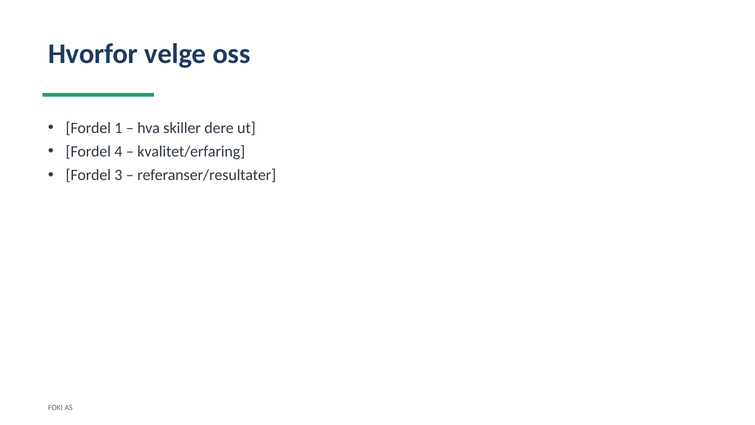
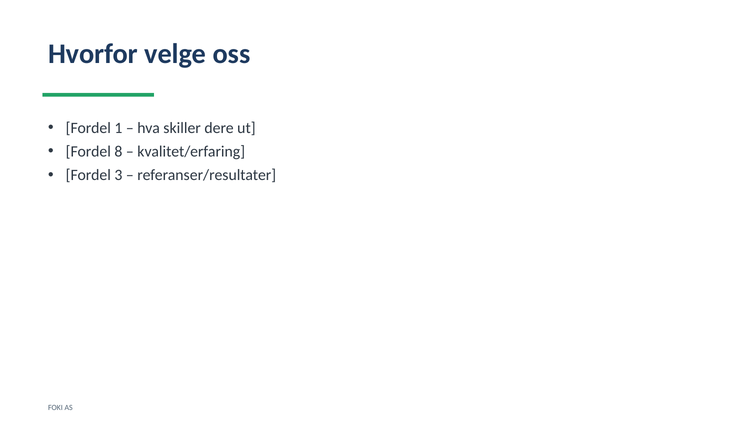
4: 4 -> 8
